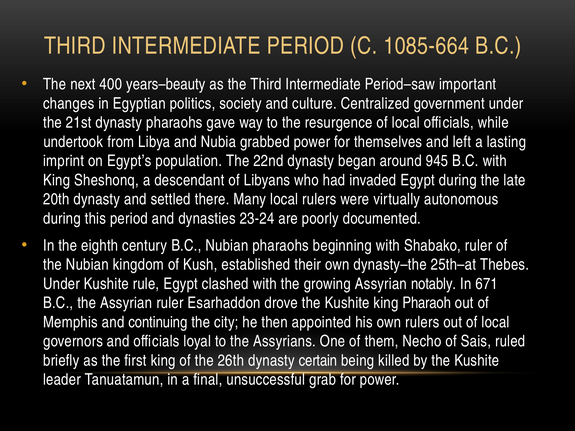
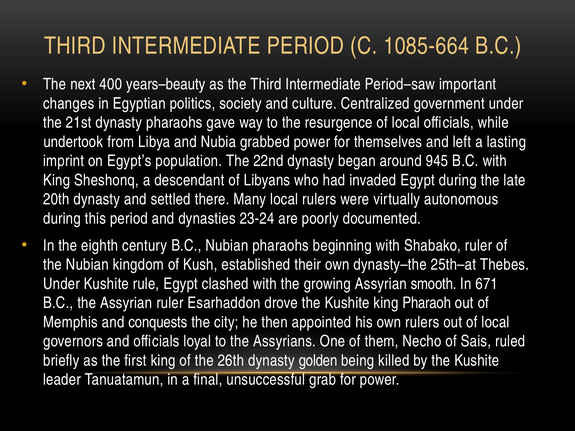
notably: notably -> smooth
continuing: continuing -> conquests
certain: certain -> golden
